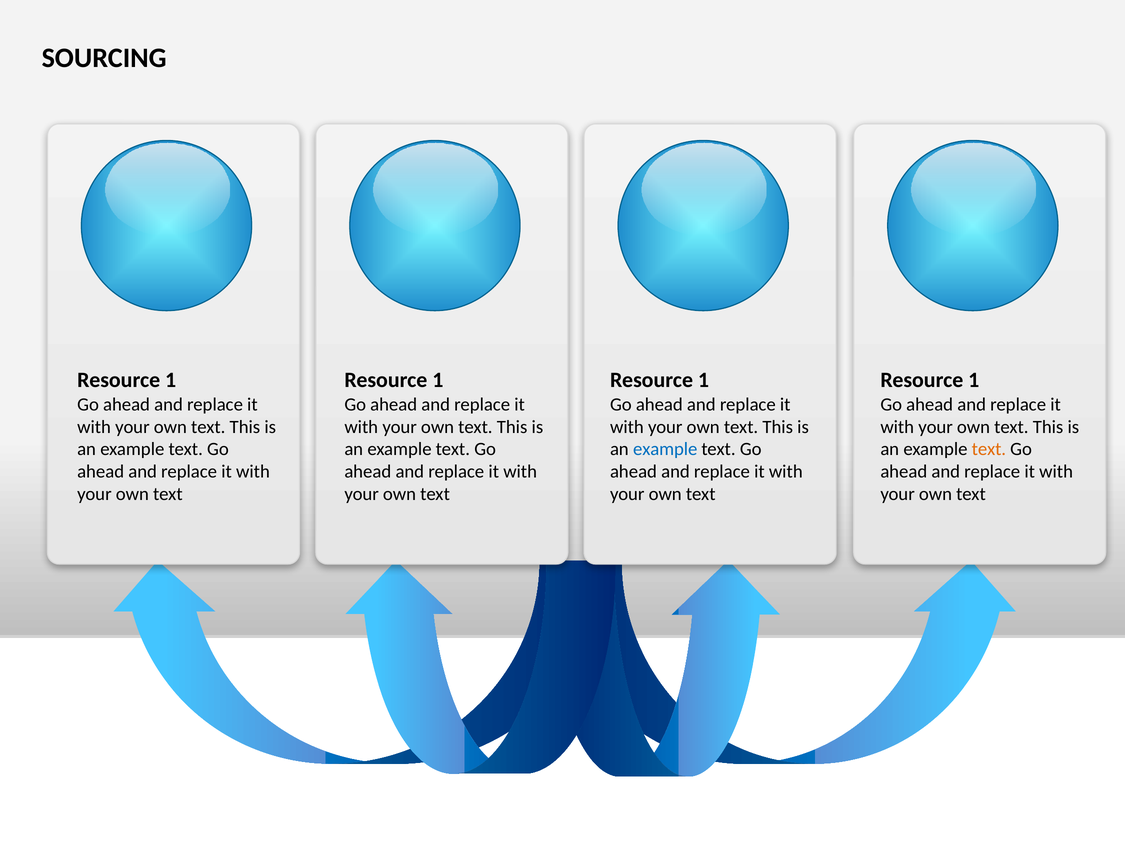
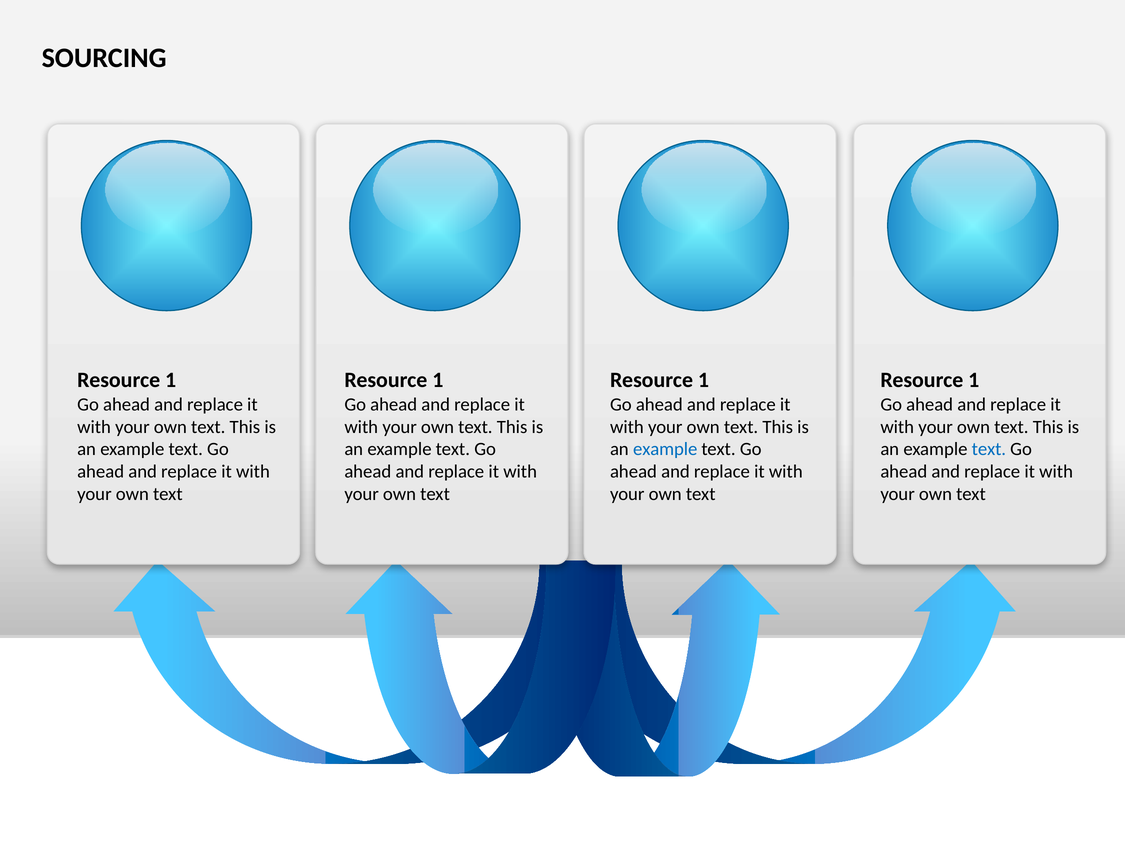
text at (989, 450) colour: orange -> blue
